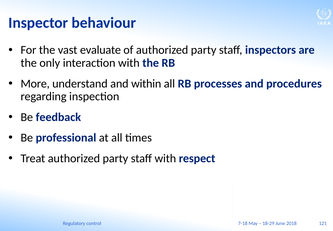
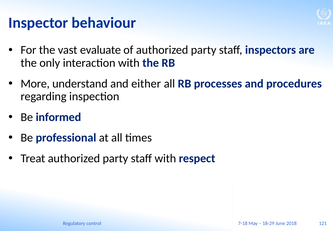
within: within -> either
feedback: feedback -> informed
